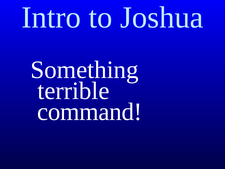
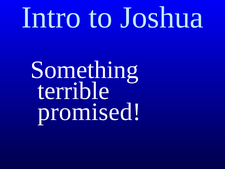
command: command -> promised
